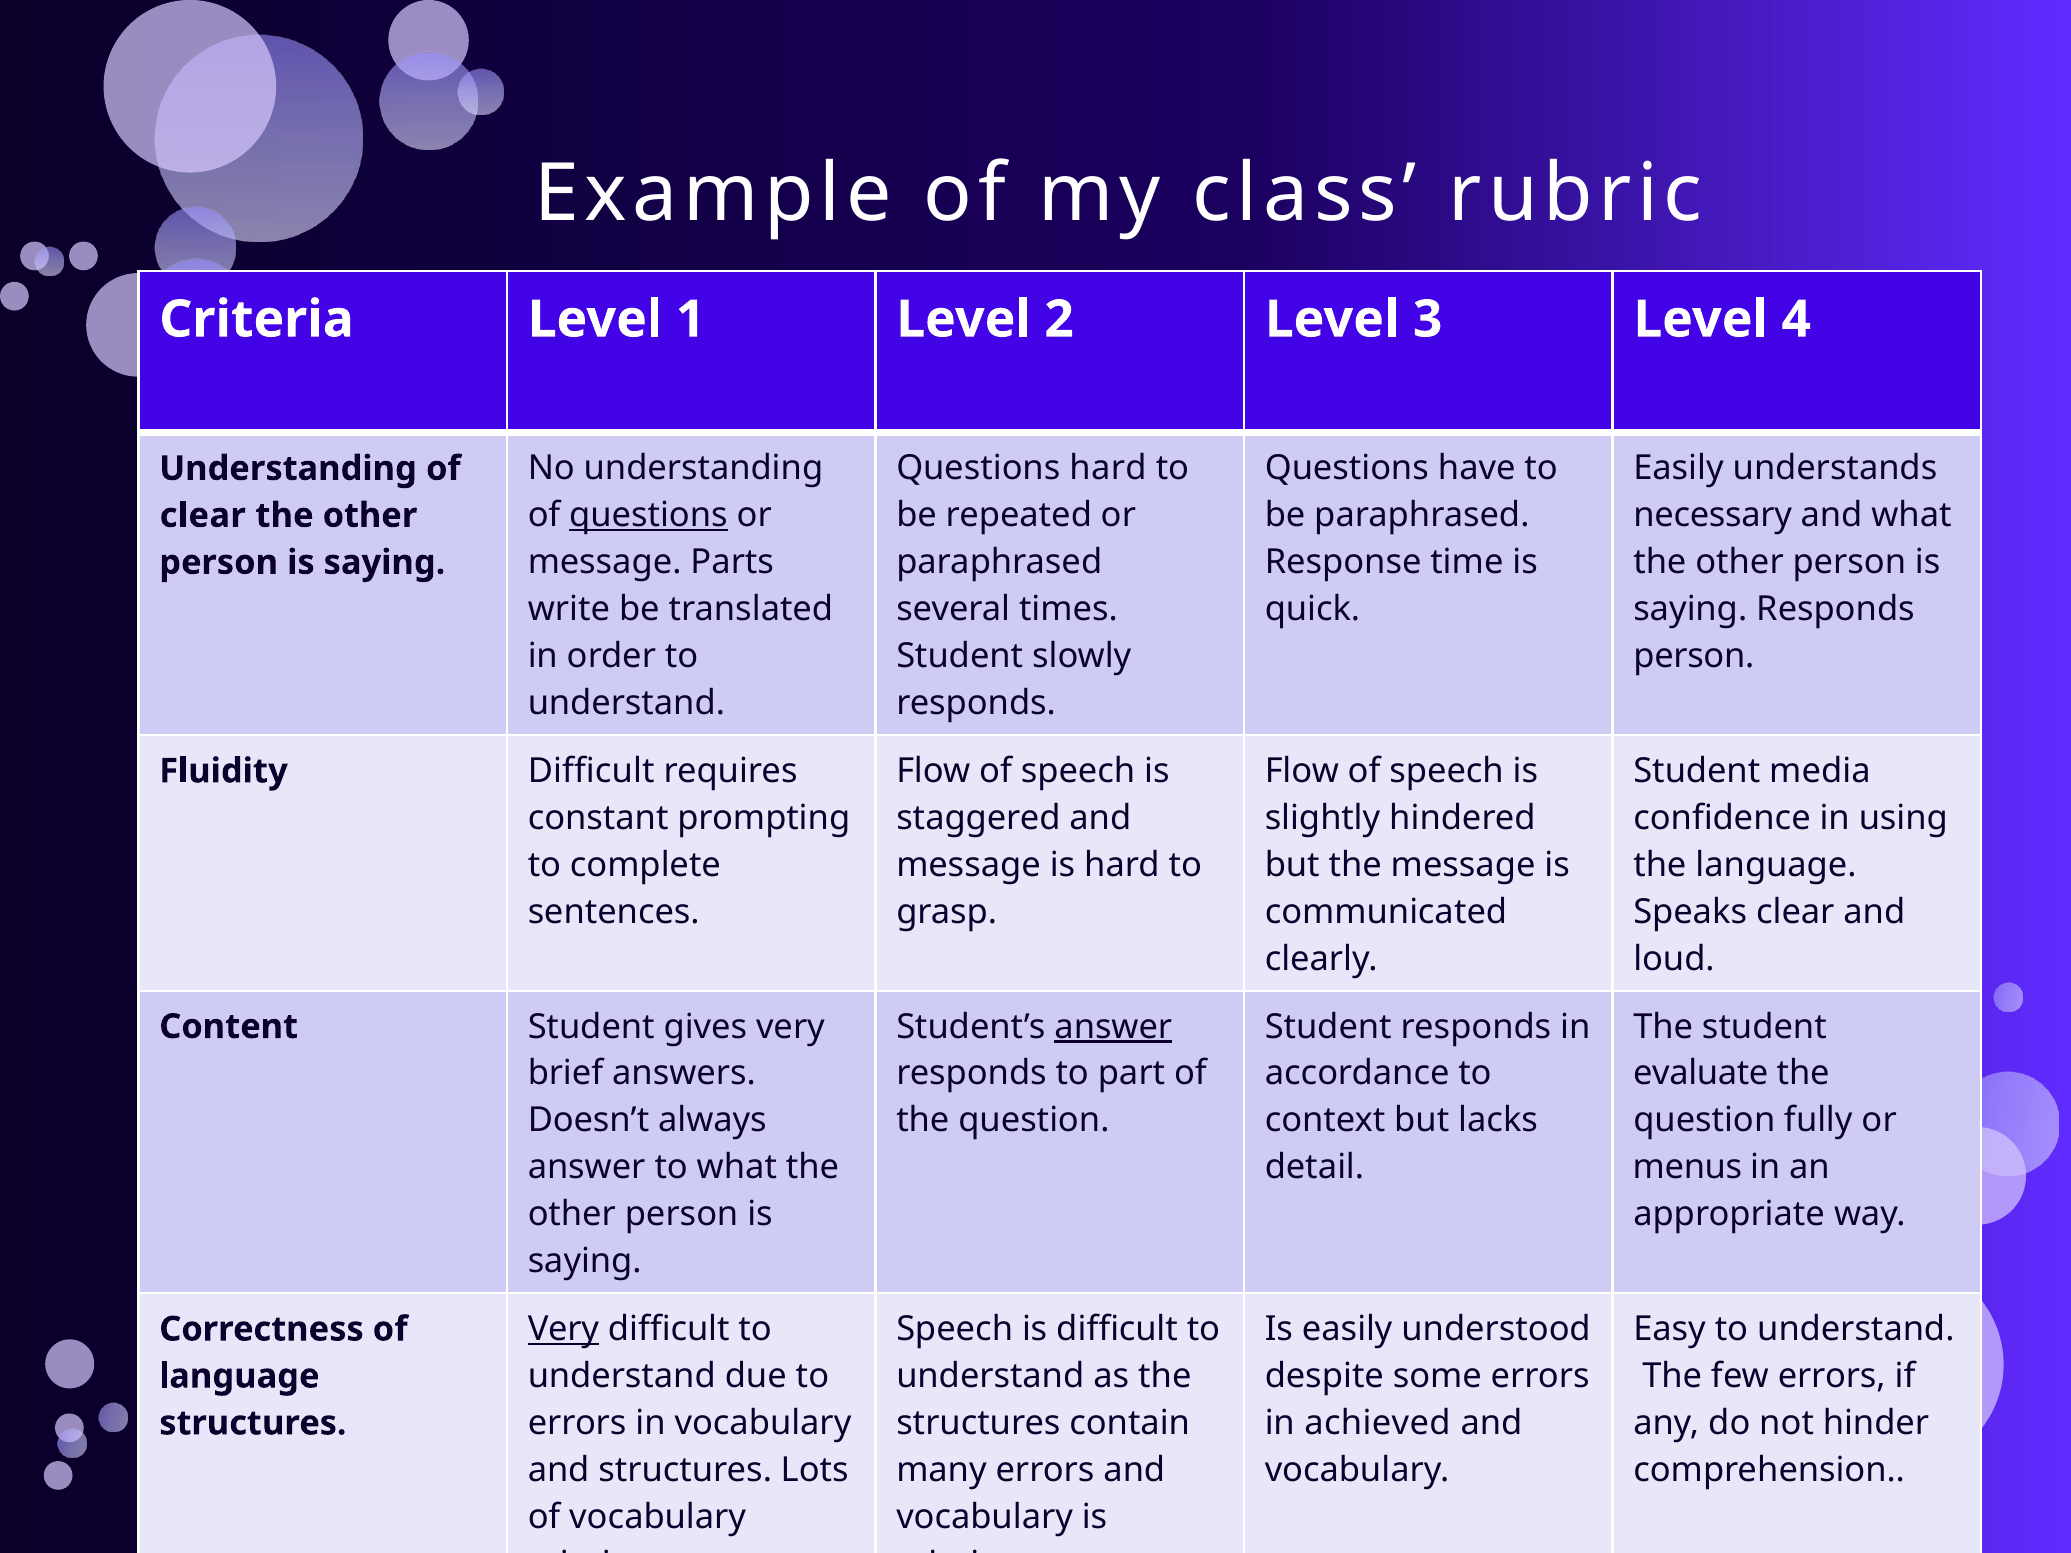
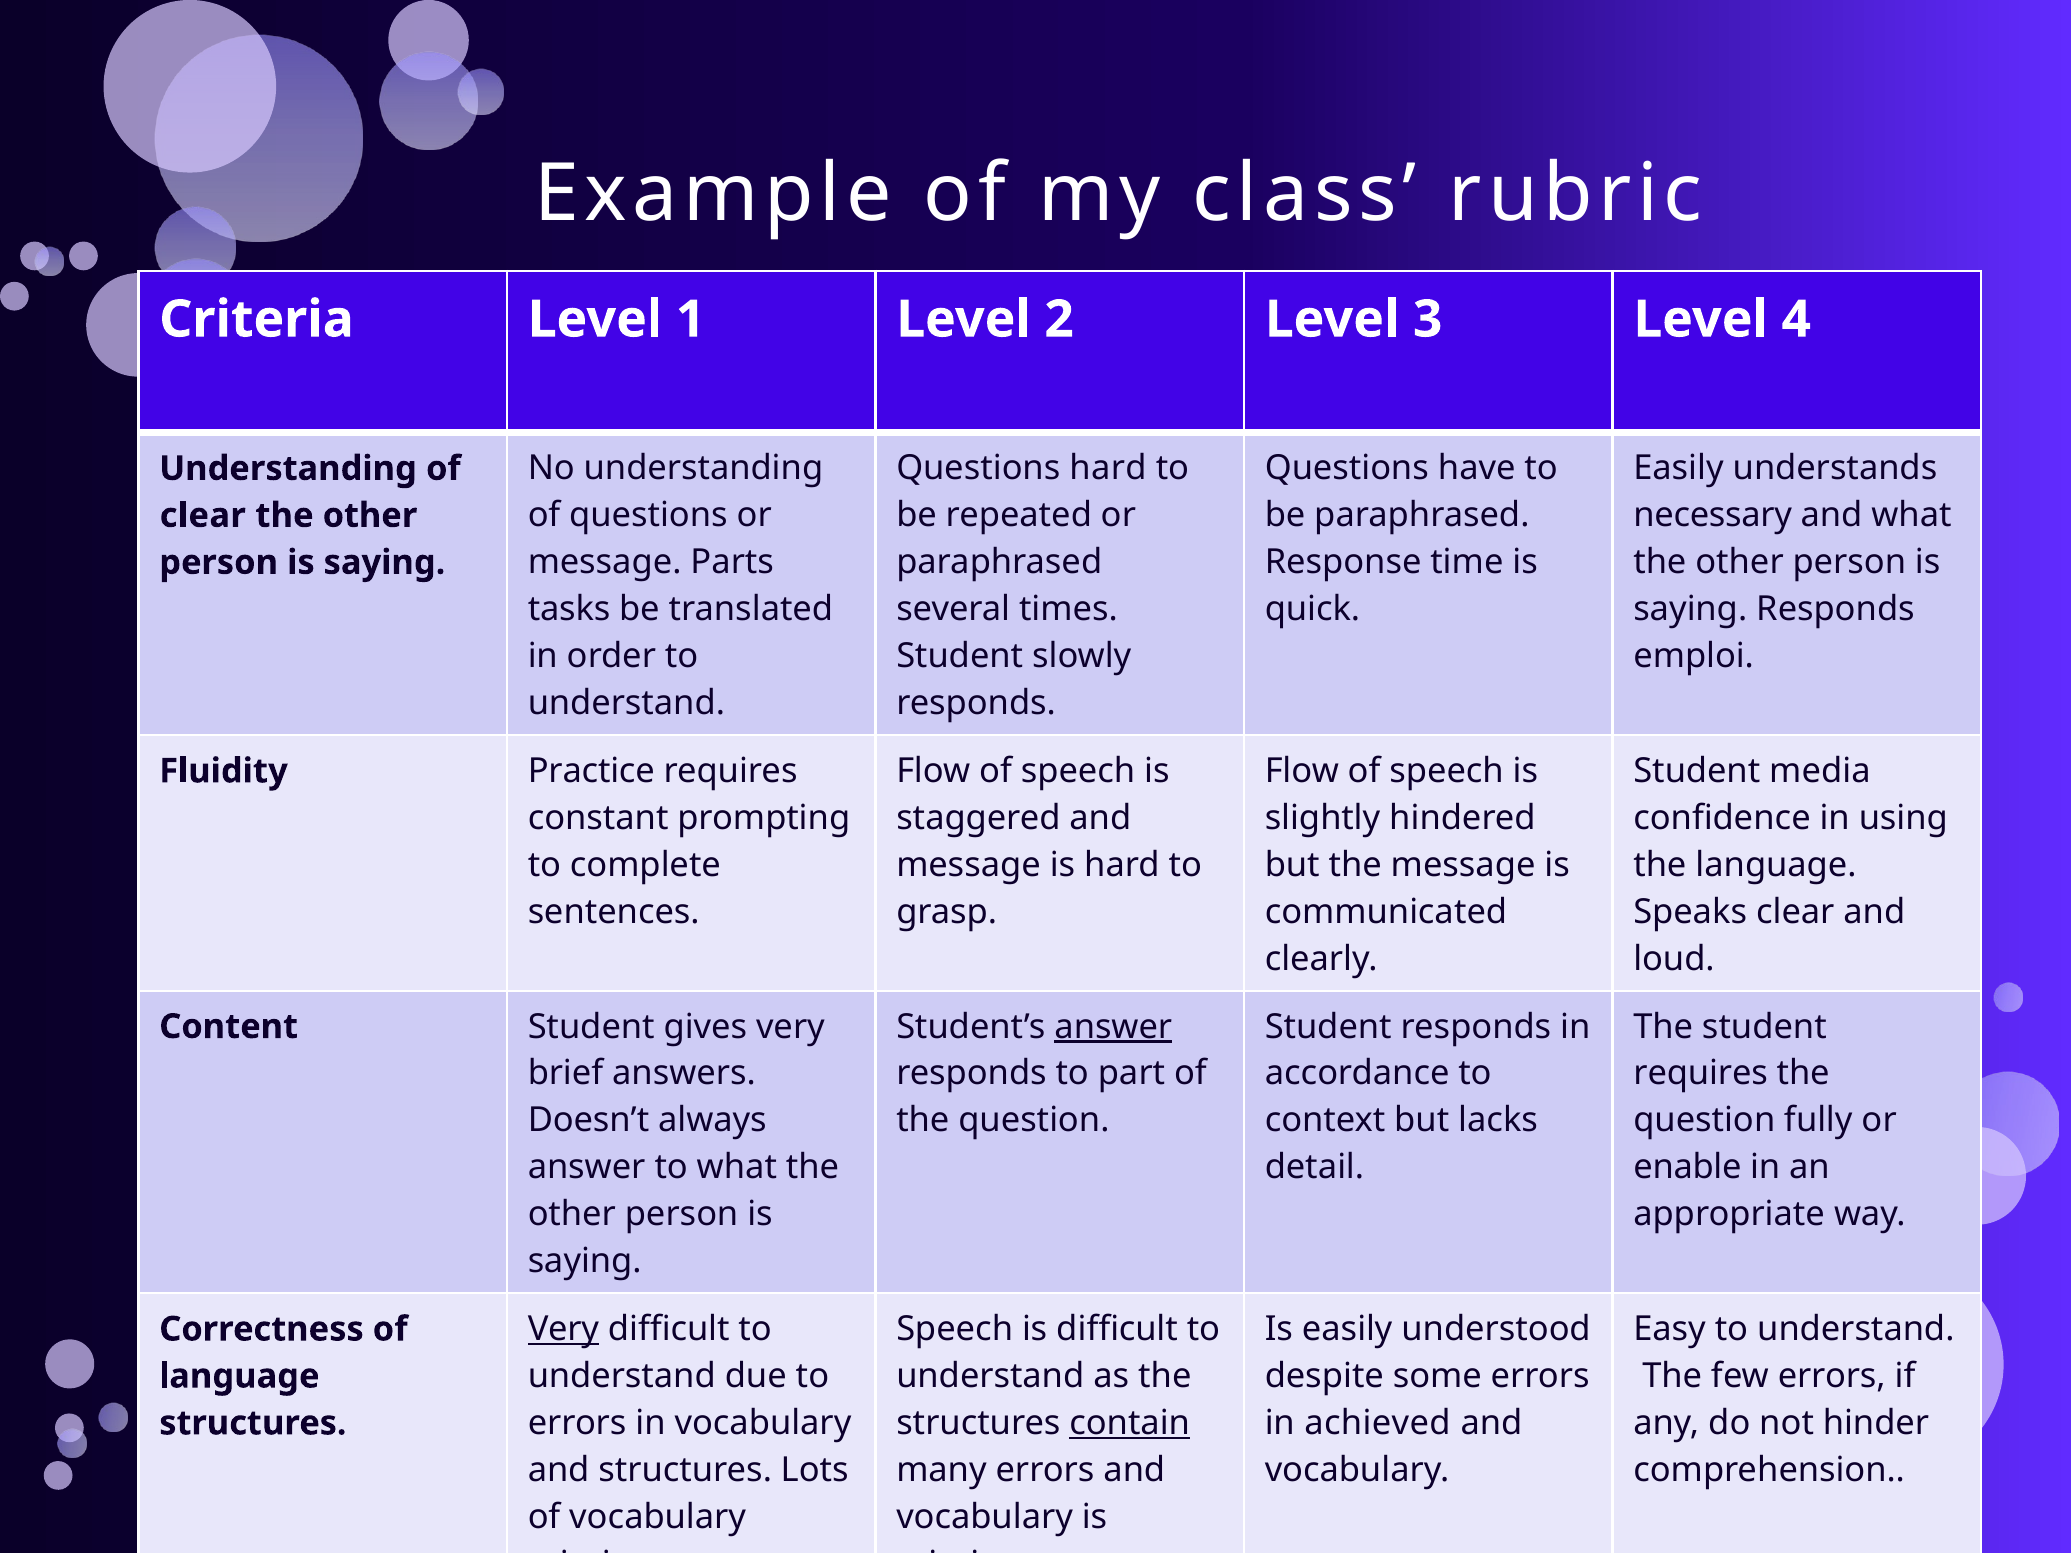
questions at (648, 516) underline: present -> none
write: write -> tasks
person at (1694, 656): person -> emploi
Fluidity Difficult: Difficult -> Practice
evaluate at (1701, 1074): evaluate -> requires
menus: menus -> enable
contain underline: none -> present
